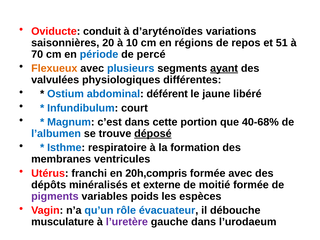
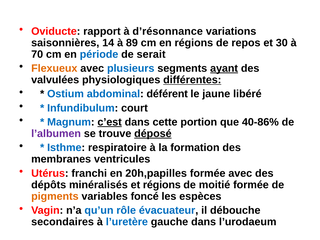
conduit: conduit -> rapport
d’aryténoïdes: d’aryténoïdes -> d’résonnance
20: 20 -> 14
10: 10 -> 89
51: 51 -> 30
percé: percé -> serait
différentes underline: none -> present
c’est underline: none -> present
40-68%: 40-68% -> 40-86%
l’albumen colour: blue -> purple
20h,compris: 20h,compris -> 20h,papilles
et externe: externe -> régions
pigments colour: purple -> orange
poids: poids -> foncé
musculature: musculature -> secondaires
l’uretère colour: purple -> blue
